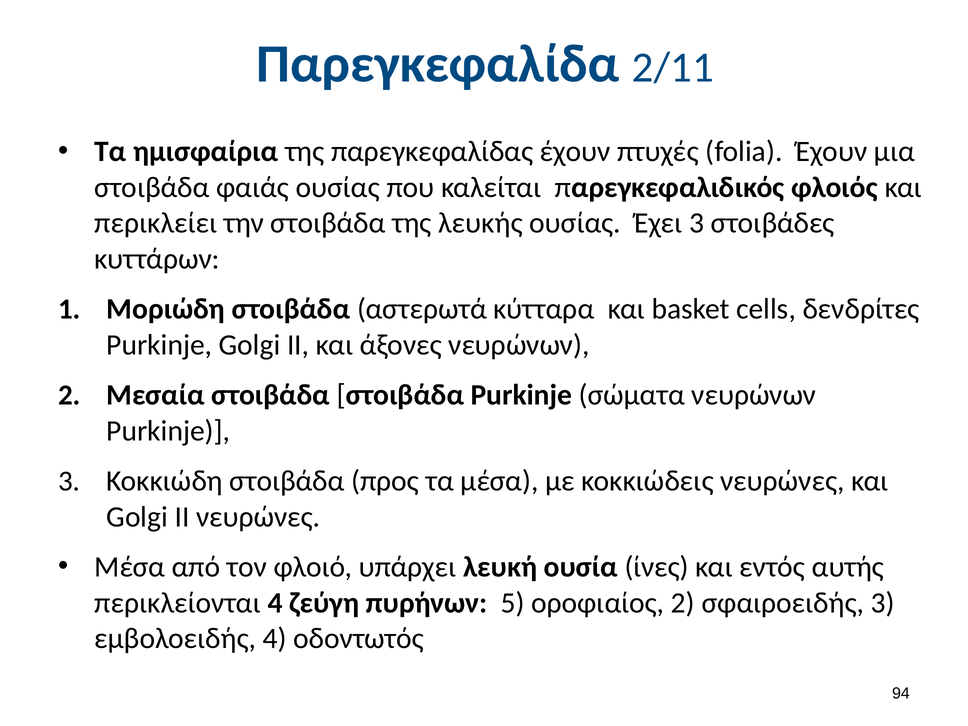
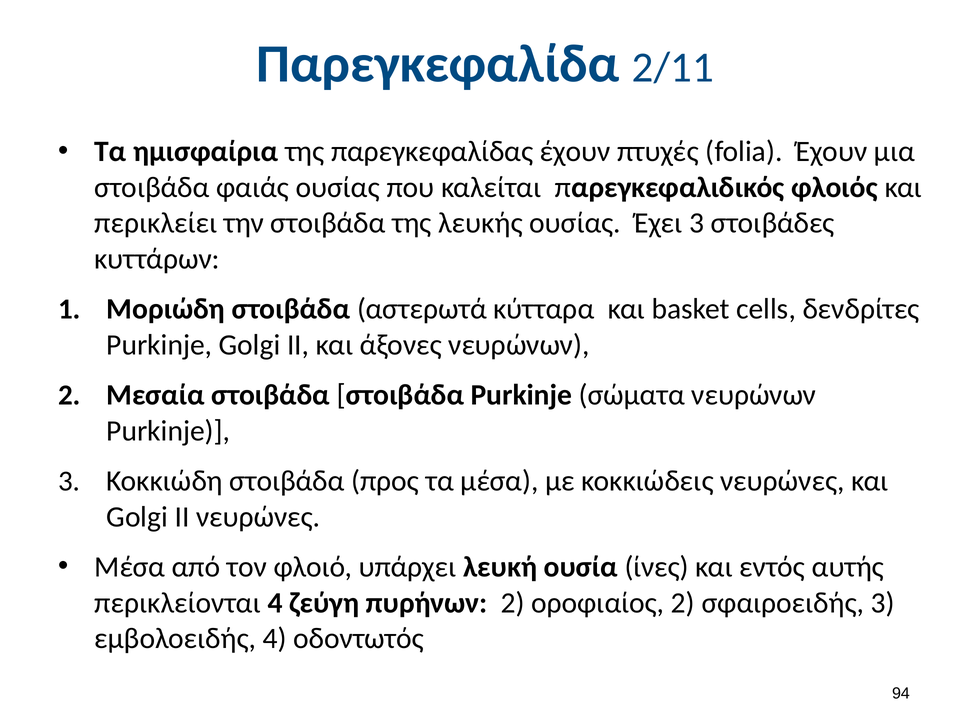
πυρήνων 5: 5 -> 2
